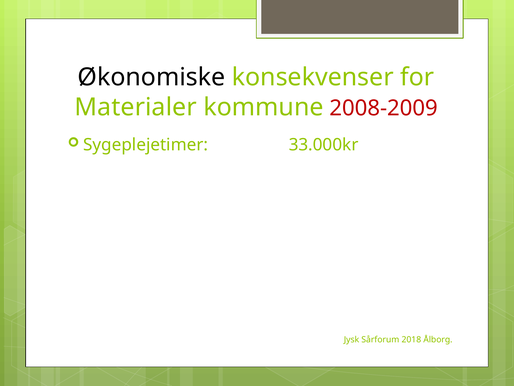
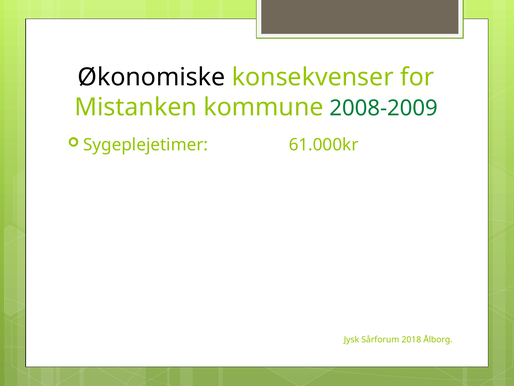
Materialer: Materialer -> Mistanken
2008-2009 colour: red -> green
33.000kr: 33.000kr -> 61.000kr
